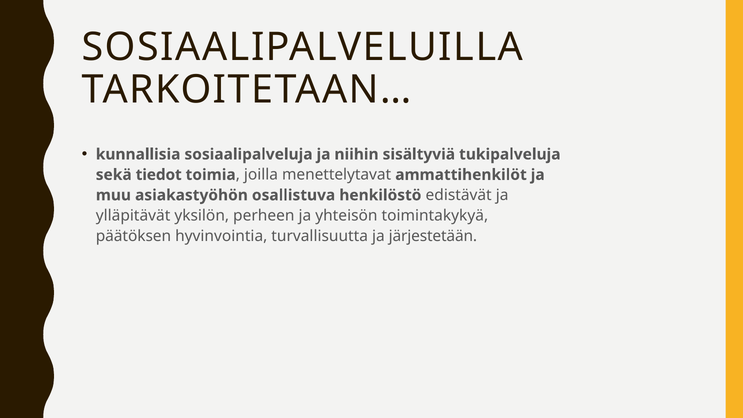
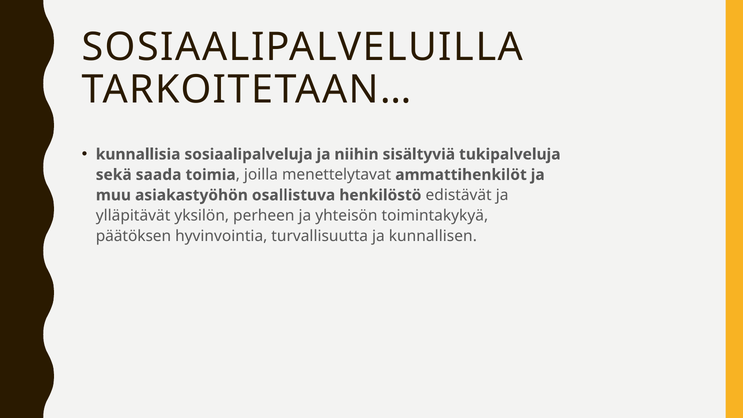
tiedot: tiedot -> saada
järjestetään: järjestetään -> kunnallisen
